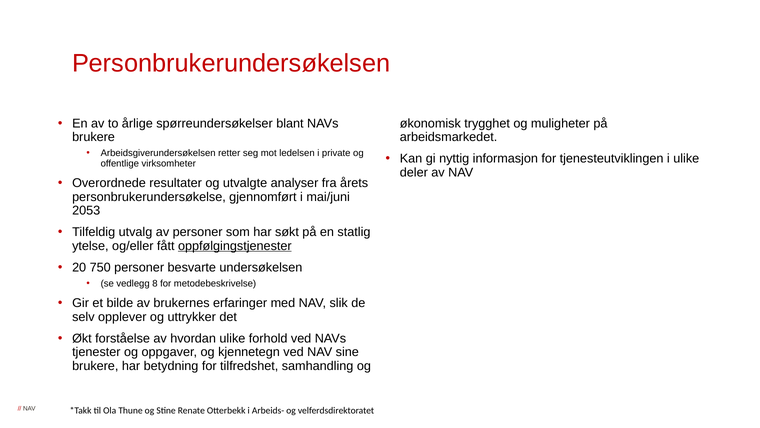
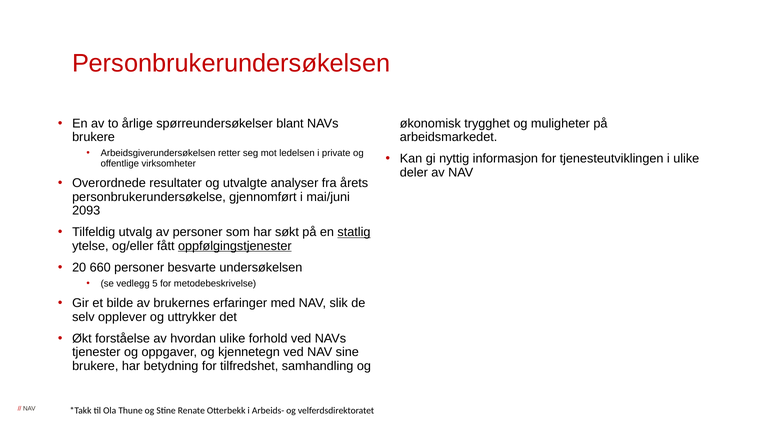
2053: 2053 -> 2093
statlig underline: none -> present
750: 750 -> 660
8: 8 -> 5
